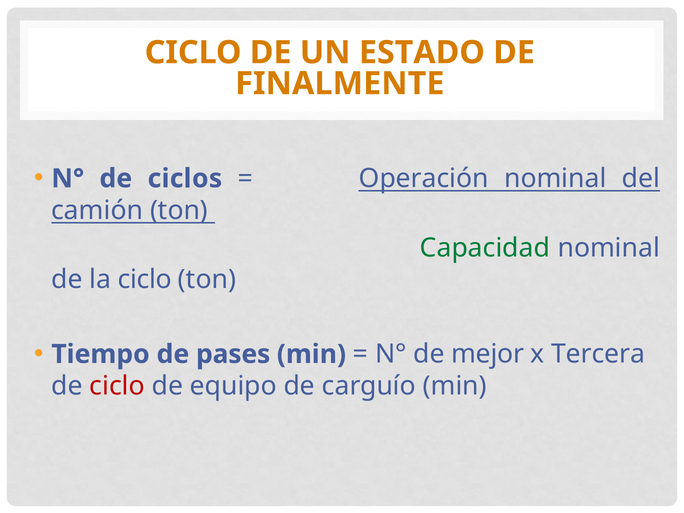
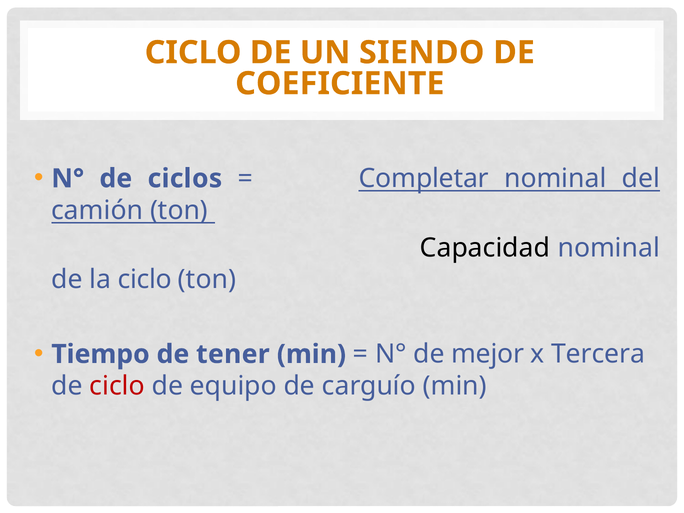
ESTADO: ESTADO -> SIENDO
FINALMENTE: FINALMENTE -> COEFICIENTE
Operación: Operación -> Completar
Capacidad colour: green -> black
pases: pases -> tener
